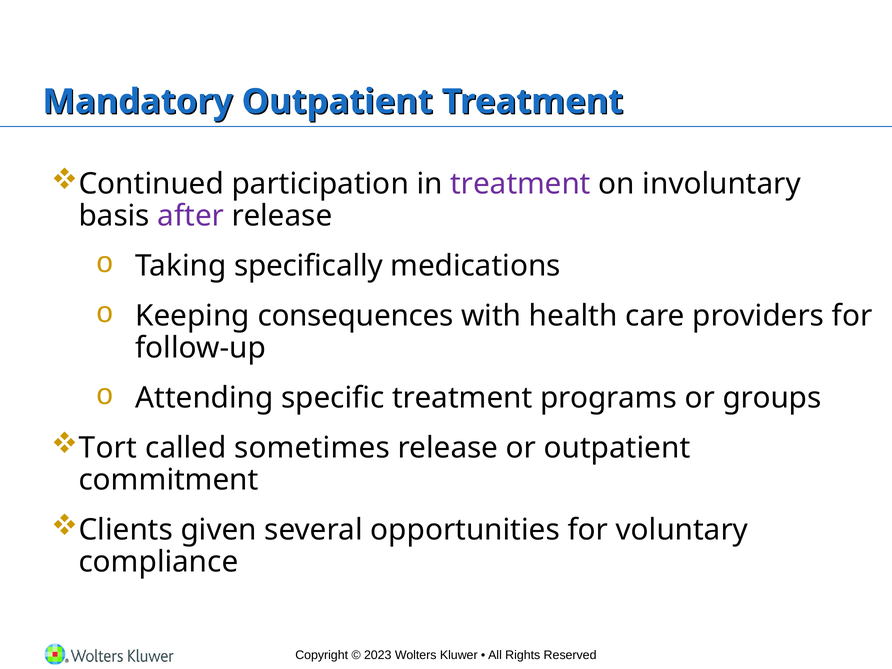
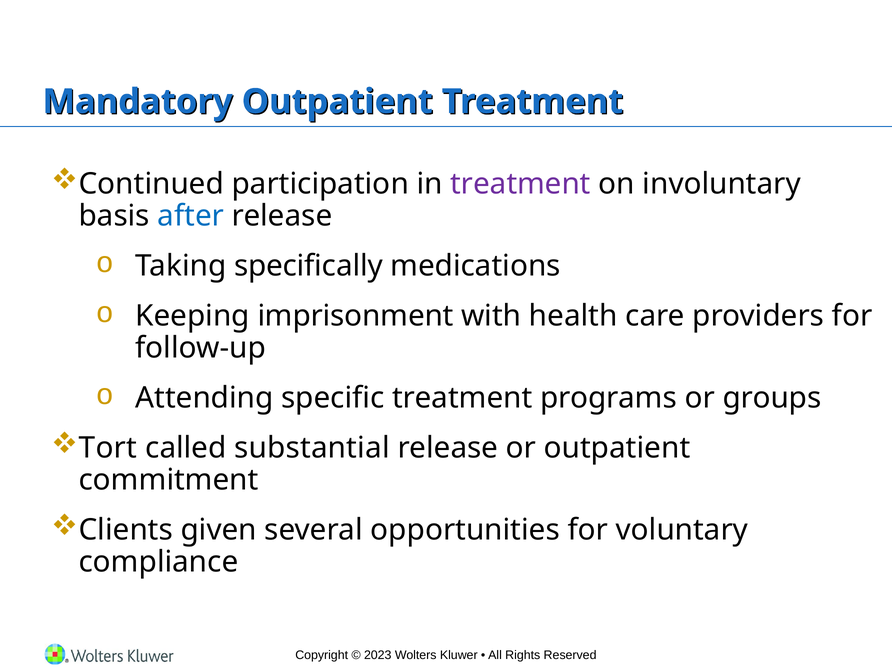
after colour: purple -> blue
consequences: consequences -> imprisonment
sometimes: sometimes -> substantial
